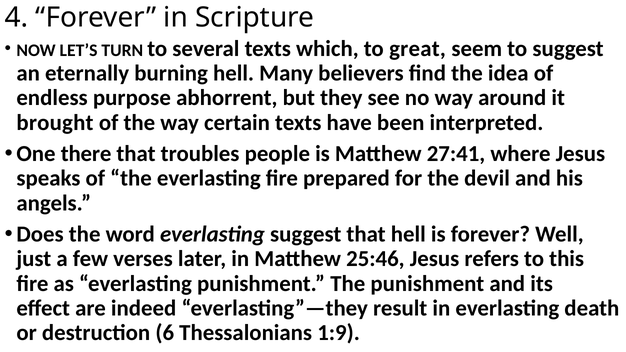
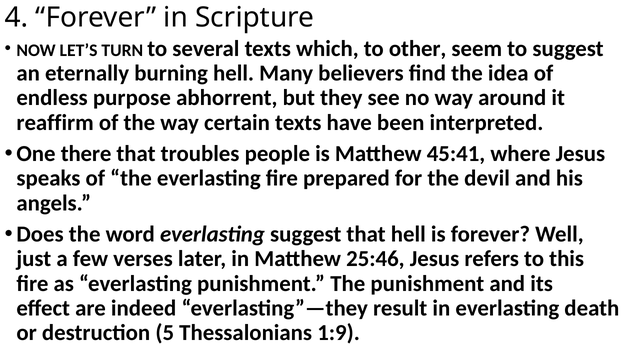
great: great -> other
brought: brought -> reaffirm
27:41: 27:41 -> 45:41
6: 6 -> 5
